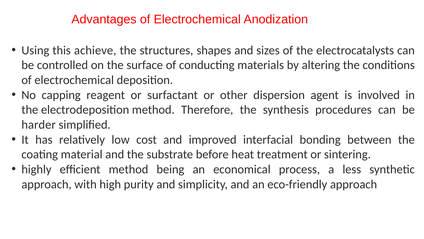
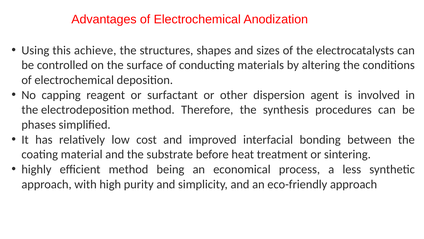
harder: harder -> phases
